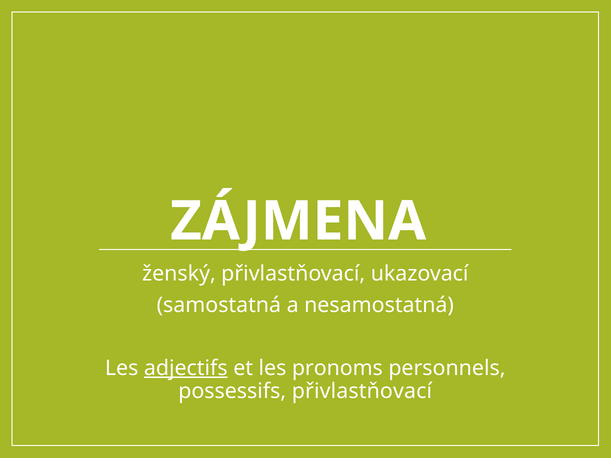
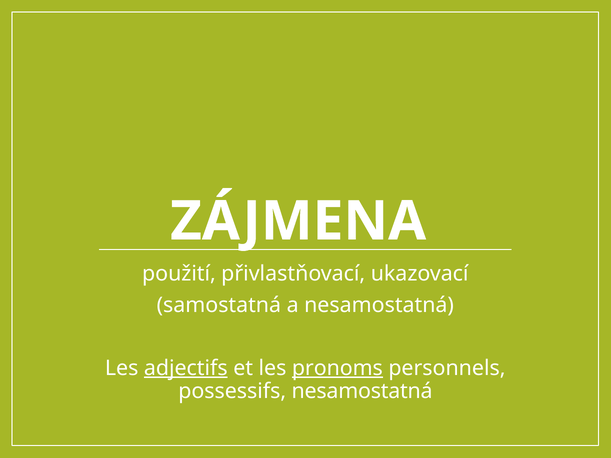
ženský: ženský -> použití
pronoms underline: none -> present
possessifs přivlastňovací: přivlastňovací -> nesamostatná
